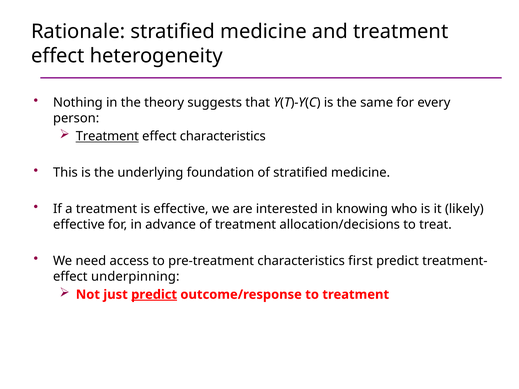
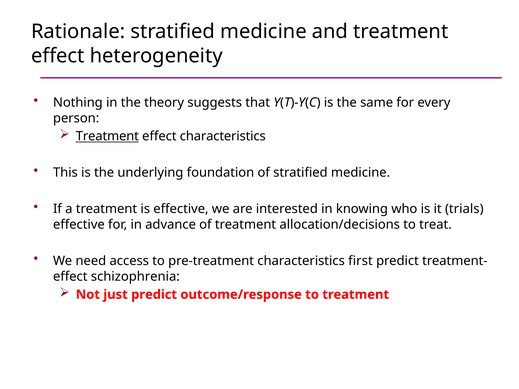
likely: likely -> trials
underpinning: underpinning -> schizophrenia
predict at (154, 295) underline: present -> none
